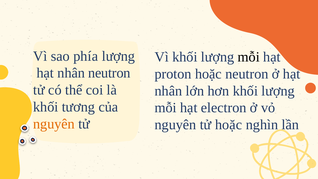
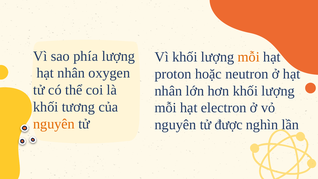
mỗi at (249, 57) colour: black -> orange
nhân neutron: neutron -> oxygen
tử hoặc: hoặc -> được
